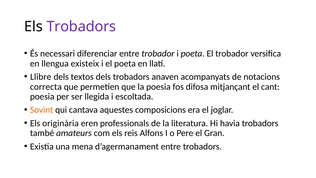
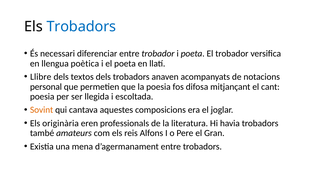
Trobadors at (81, 27) colour: purple -> blue
existeix: existeix -> poètica
correcta: correcta -> personal
